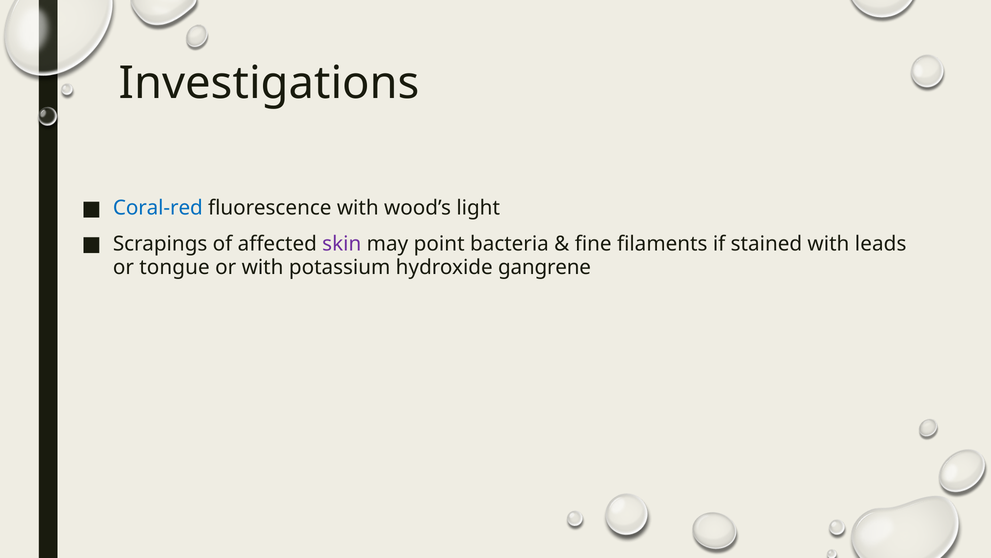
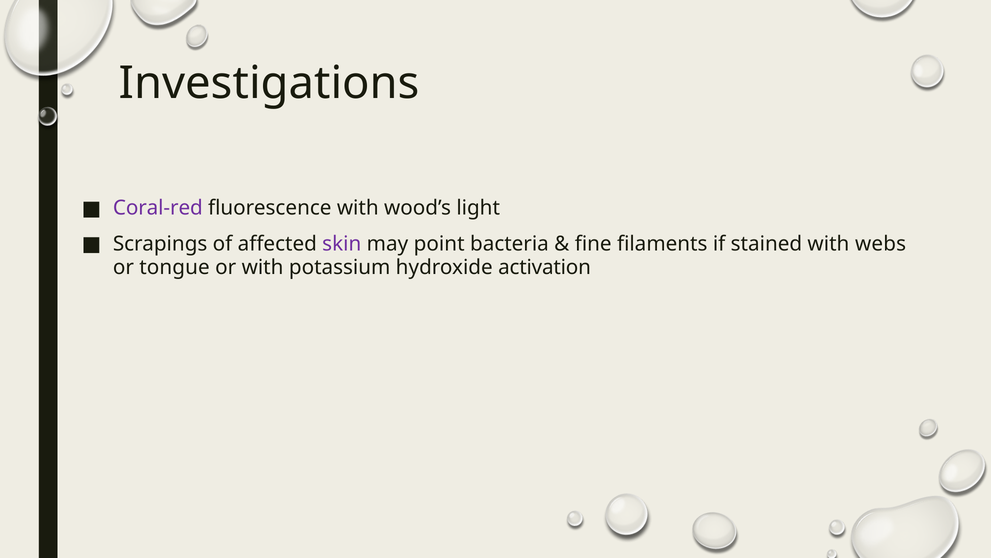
Coral‐red colour: blue -> purple
leads: leads -> webs
gangrene: gangrene -> activation
